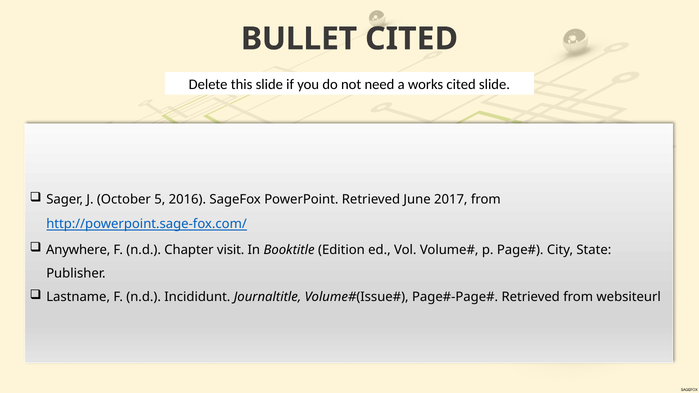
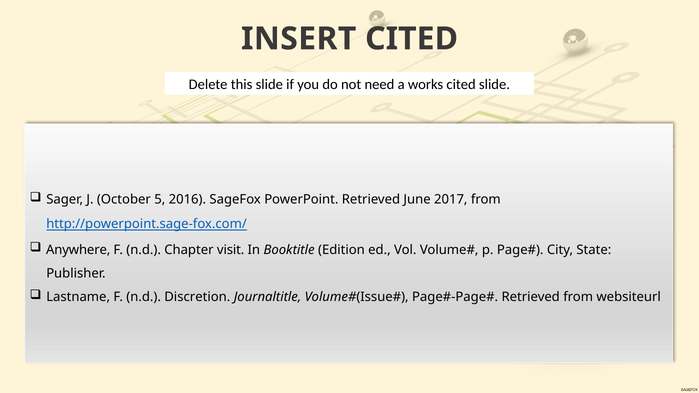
BULLET: BULLET -> INSERT
Incididunt: Incididunt -> Discretion
